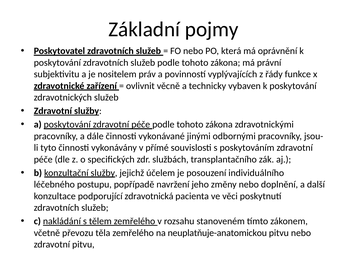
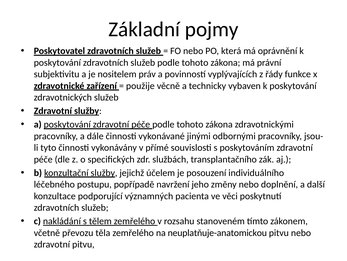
ovlivnit: ovlivnit -> použije
zdravotnická: zdravotnická -> významných
